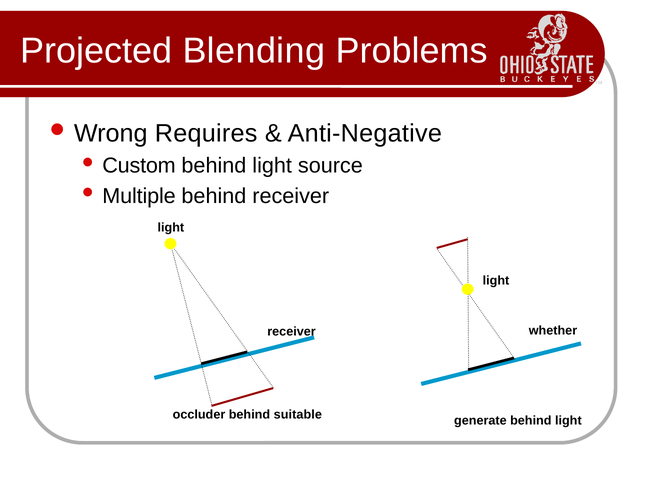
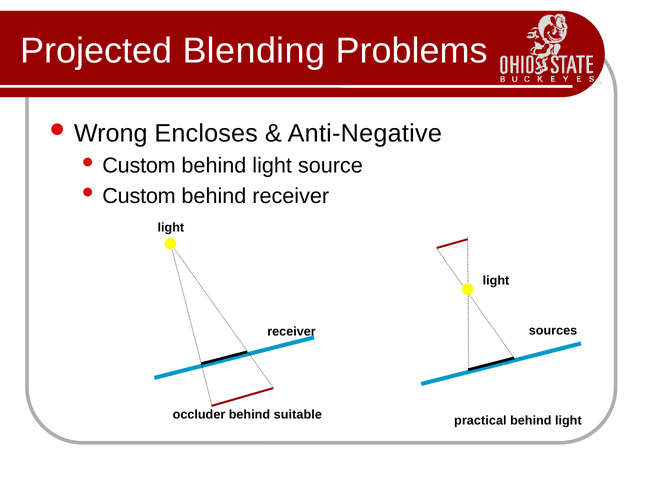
Requires: Requires -> Encloses
Multiple at (139, 196): Multiple -> Custom
whether: whether -> sources
generate: generate -> practical
